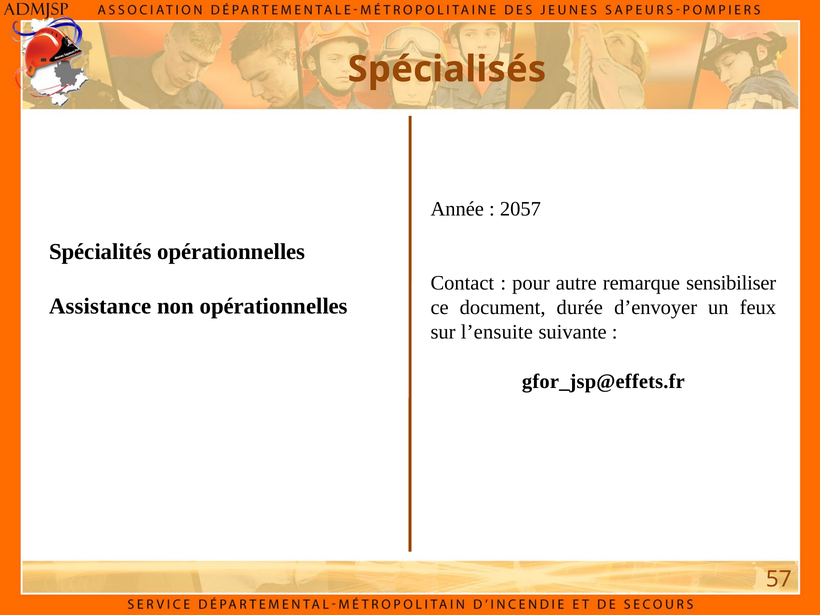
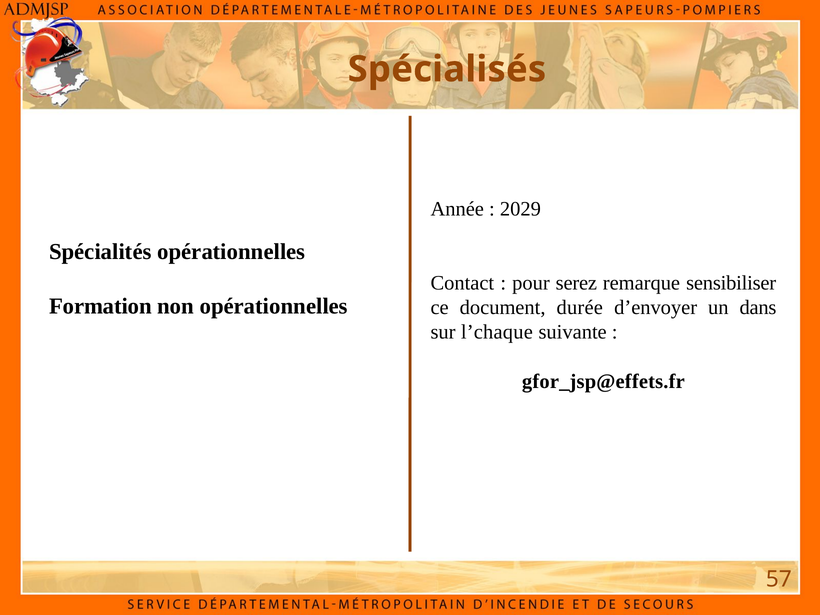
2057: 2057 -> 2029
autre: autre -> serez
Assistance: Assistance -> Formation
feux: feux -> dans
l’ensuite: l’ensuite -> l’chaque
